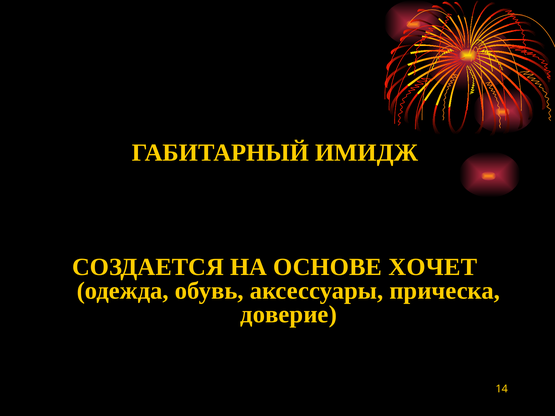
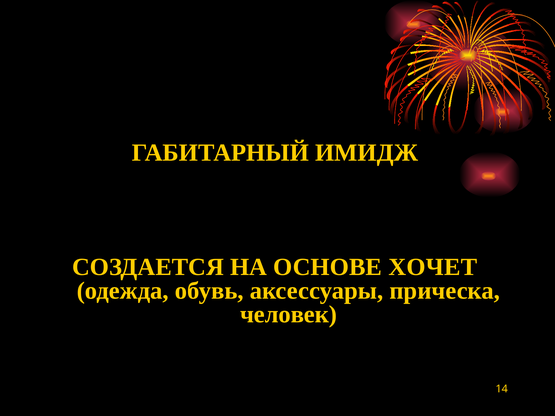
доверие: доверие -> человек
